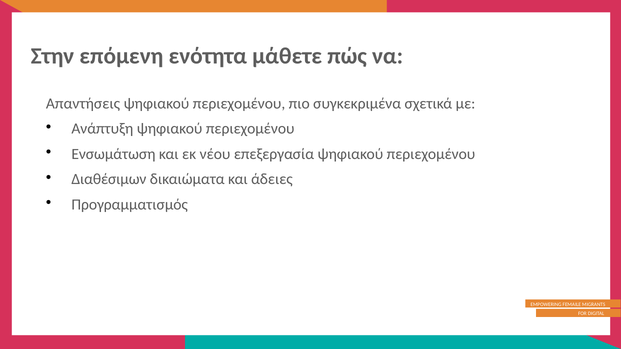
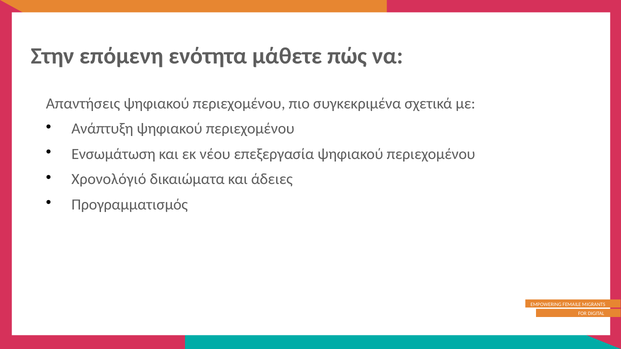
Διαθέσιμων: Διαθέσιμων -> Χρονολόγιό
